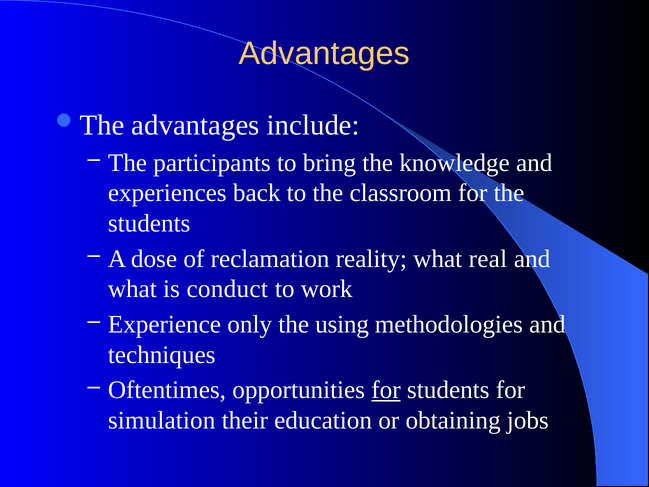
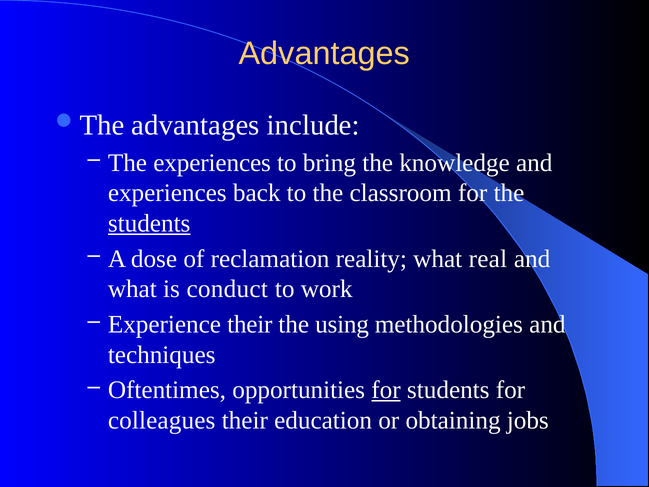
The participants: participants -> experiences
students at (149, 223) underline: none -> present
Experience only: only -> their
simulation: simulation -> colleagues
